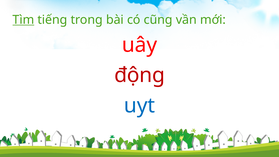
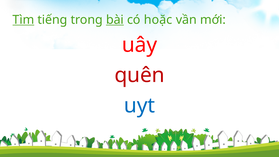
bài underline: none -> present
cũng: cũng -> hoặc
động: động -> quên
